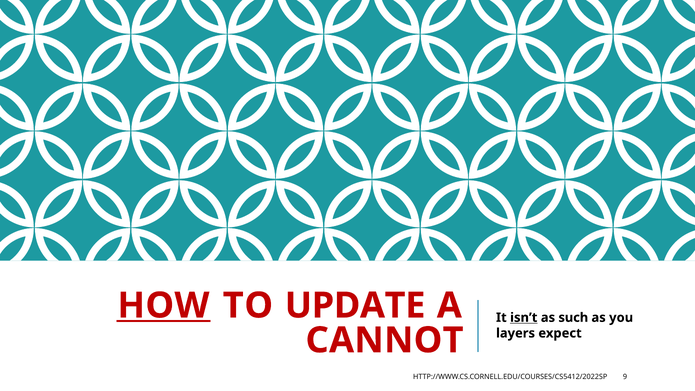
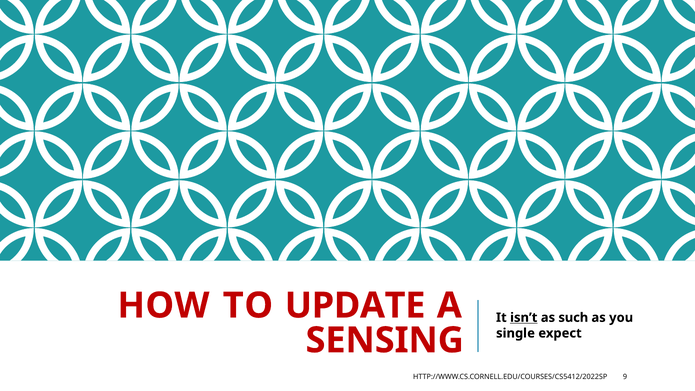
HOW underline: present -> none
layers: layers -> single
CANNOT: CANNOT -> SENSING
